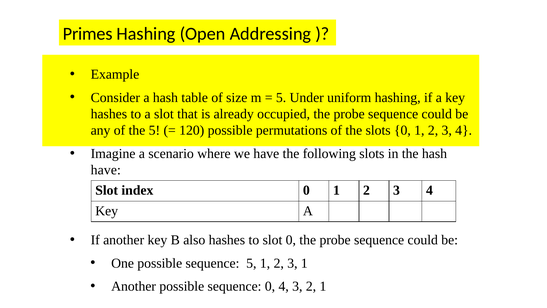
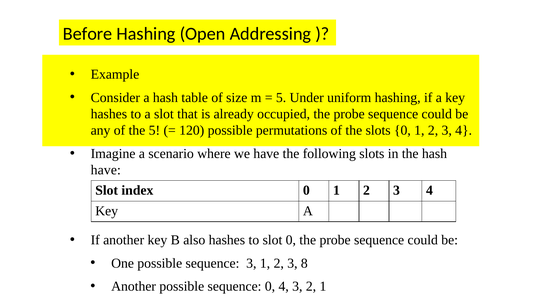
Primes: Primes -> Before
sequence 5: 5 -> 3
3 1: 1 -> 8
